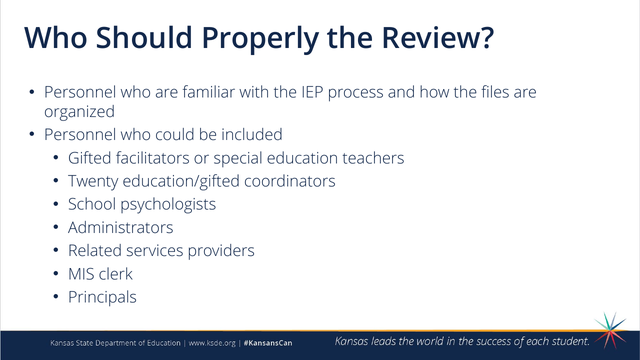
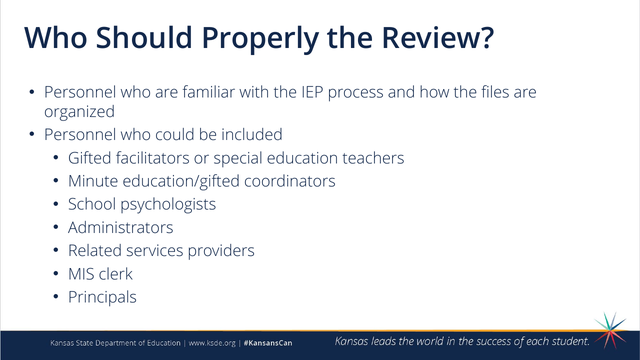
Twenty: Twenty -> Minute
